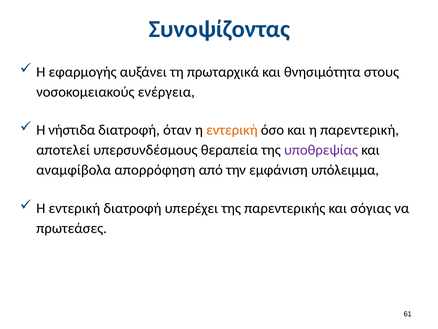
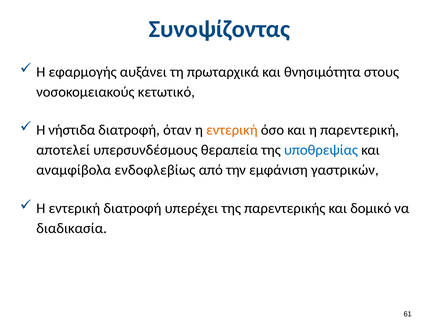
ενέργεια: ενέργεια -> κετωτικό
υποθρεψίας colour: purple -> blue
απορρόφηση: απορρόφηση -> ενδοφλεβίως
υπόλειμμα: υπόλειμμα -> γαστρικών
σόγιας: σόγιας -> δομικό
πρωτεάσες: πρωτεάσες -> διαδικασία
